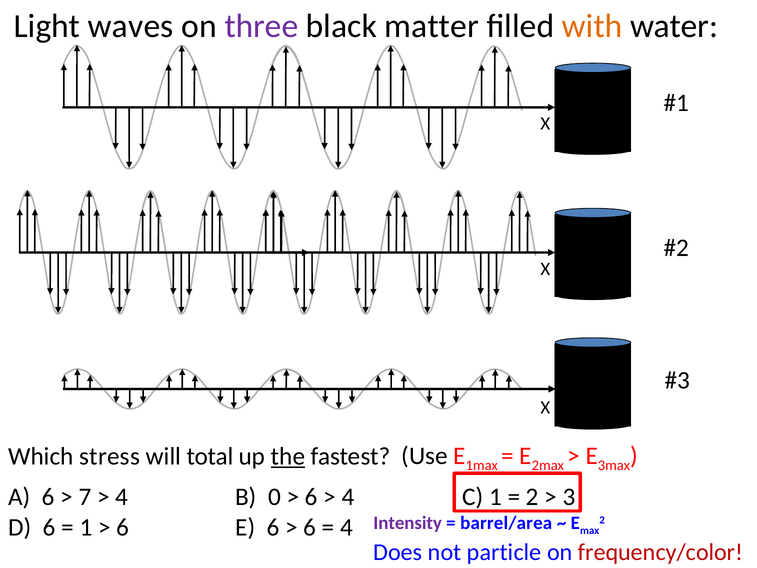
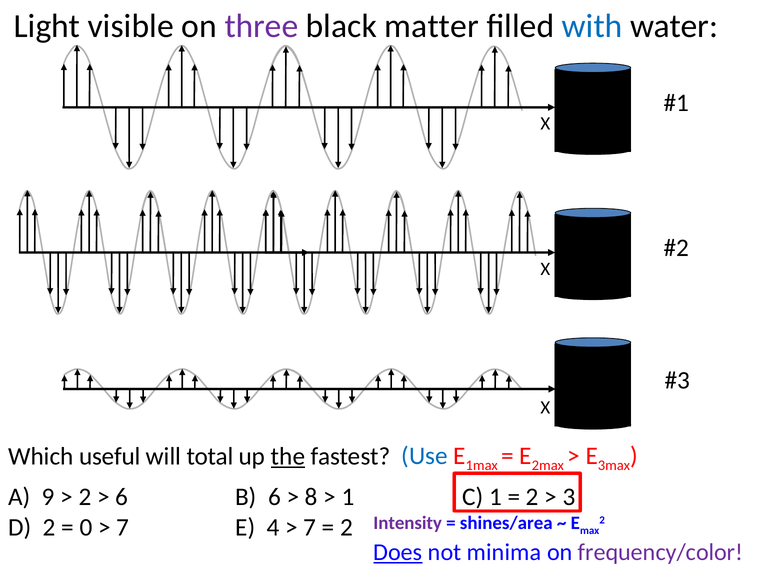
waves: waves -> visible
with colour: orange -> blue
Use colour: black -> blue
stress: stress -> useful
A 6: 6 -> 9
7 at (85, 497): 7 -> 2
4 at (122, 497): 4 -> 6
B 0: 0 -> 6
6 at (311, 497): 6 -> 8
4 at (348, 497): 4 -> 1
barrel/area: barrel/area -> shines/area
D 6: 6 -> 2
1 at (86, 527): 1 -> 0
6 at (123, 527): 6 -> 7
E 6: 6 -> 4
6 at (310, 527): 6 -> 7
4 at (347, 527): 4 -> 2
Does underline: none -> present
particle: particle -> minima
frequency/color colour: red -> purple
